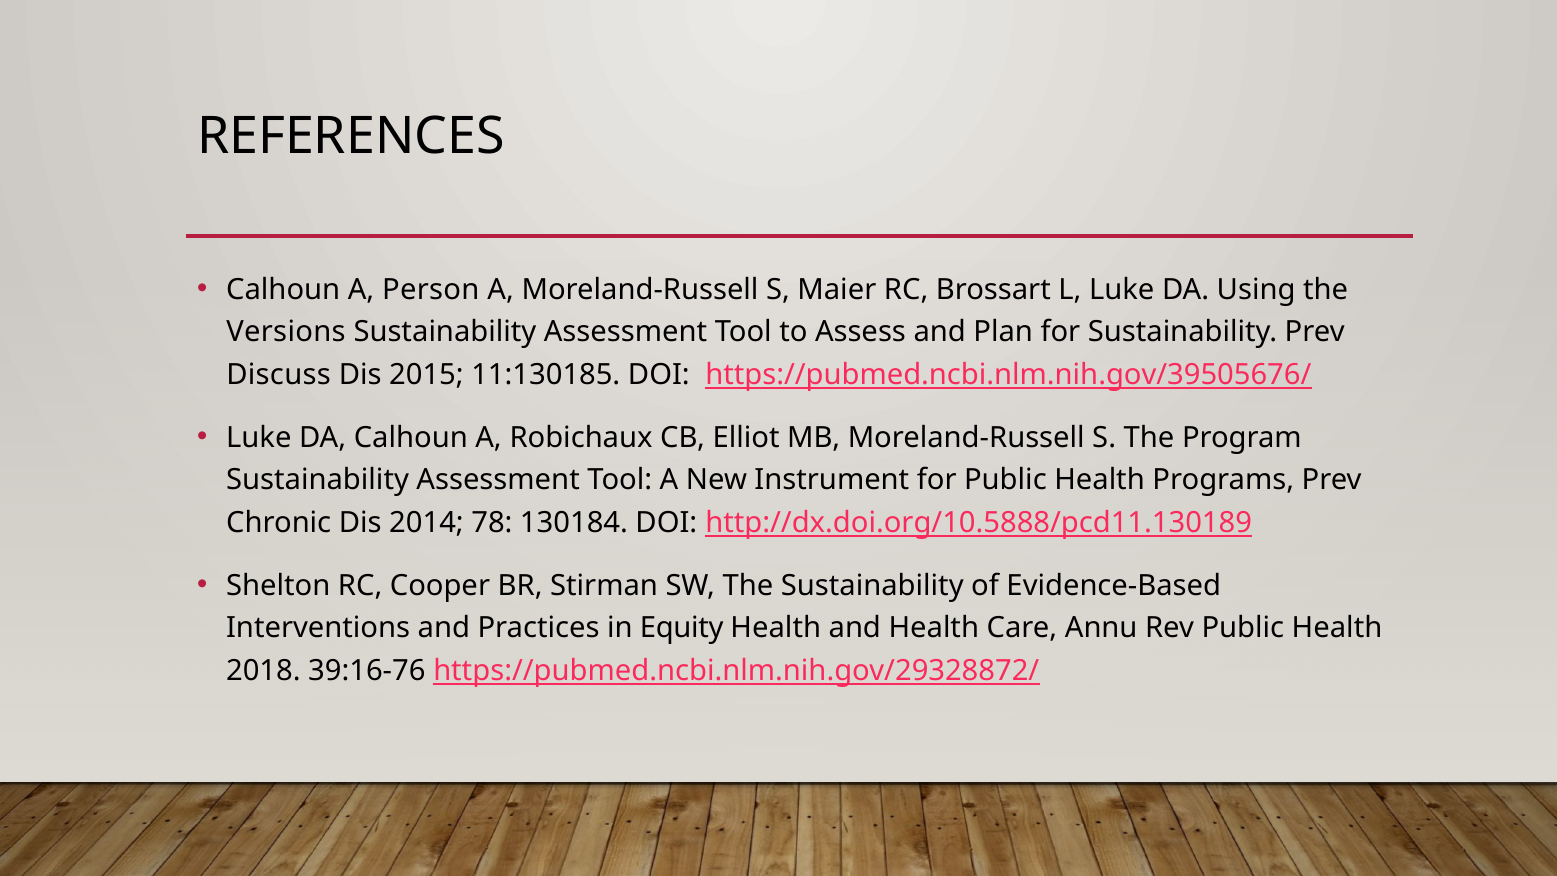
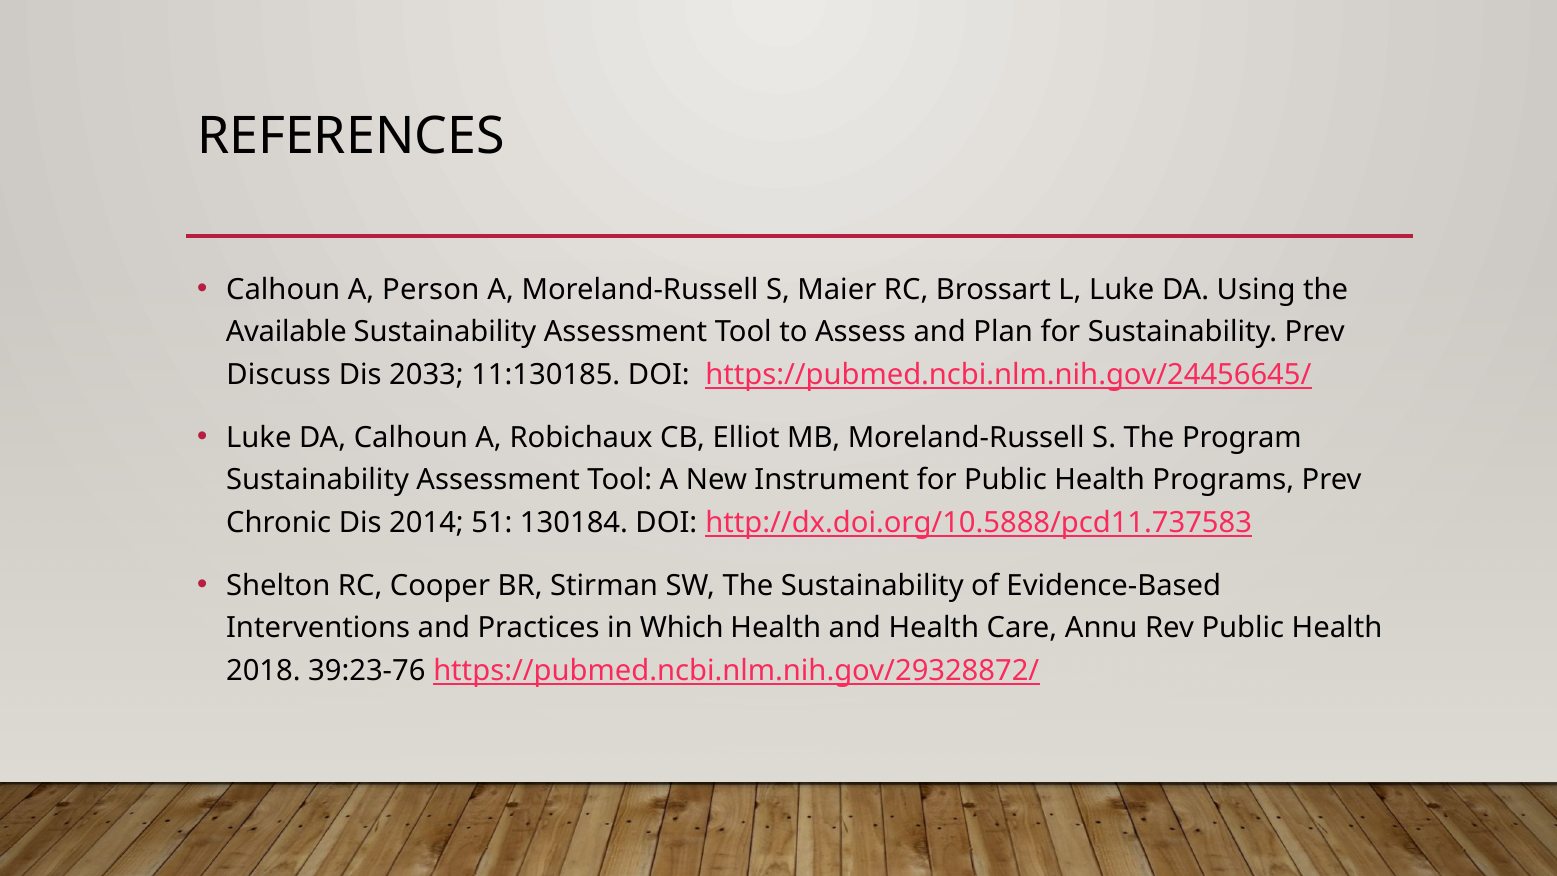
Versions: Versions -> Available
2015: 2015 -> 2033
https://pubmed.ncbi.nlm.nih.gov/39505676/: https://pubmed.ncbi.nlm.nih.gov/39505676/ -> https://pubmed.ncbi.nlm.nih.gov/24456645/
78: 78 -> 51
http://dx.doi.org/10.5888/pcd11.130189: http://dx.doi.org/10.5888/pcd11.130189 -> http://dx.doi.org/10.5888/pcd11.737583
Equity: Equity -> Which
39:16-76: 39:16-76 -> 39:23-76
